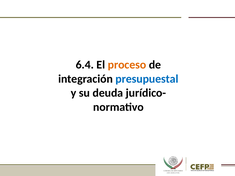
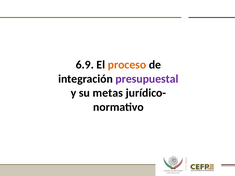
6.4: 6.4 -> 6.9
presupuestal colour: blue -> purple
deuda: deuda -> metas
